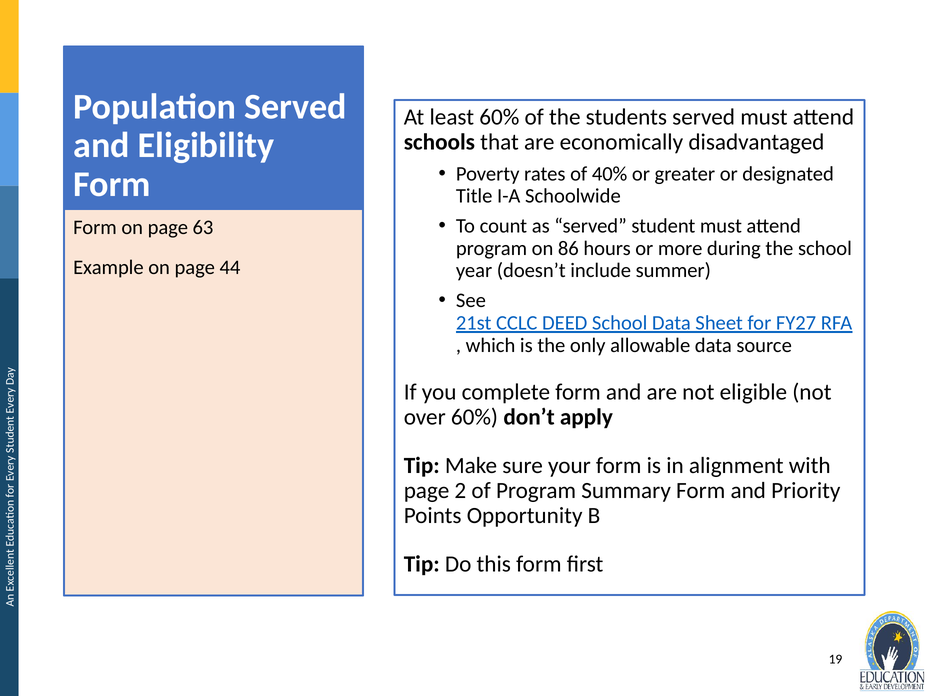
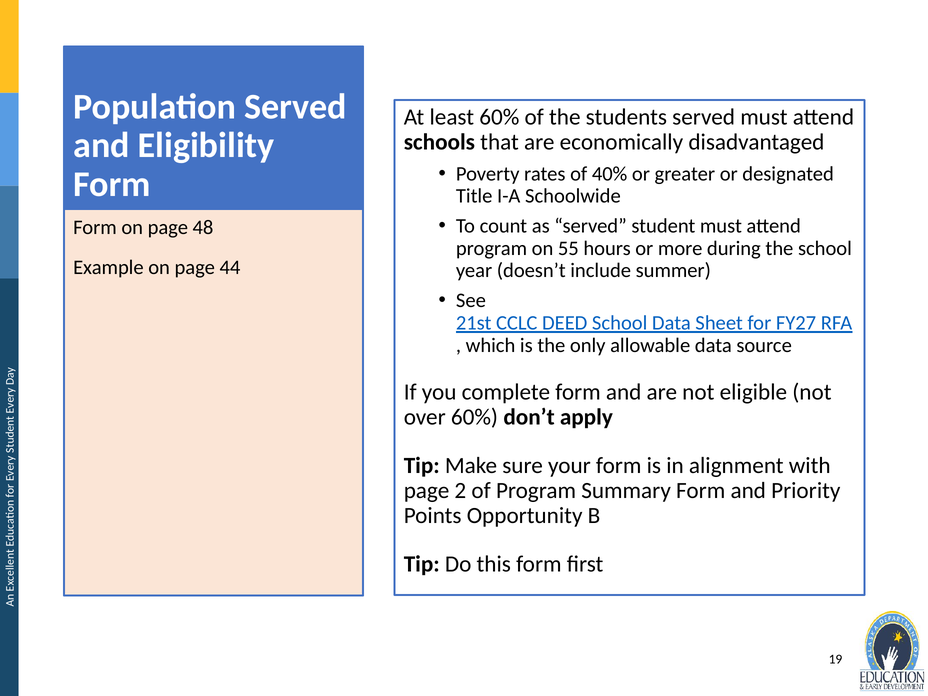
63: 63 -> 48
86: 86 -> 55
